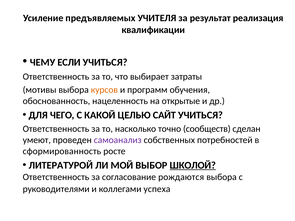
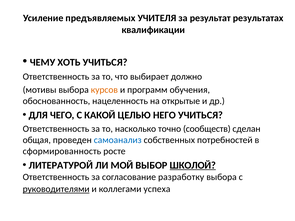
реализация: реализация -> результатах
ЕСЛИ: ЕСЛИ -> ХОТЬ
затраты: затраты -> должно
САЙТ: САЙТ -> НЕГО
умеют: умеют -> общая
самоанализ colour: purple -> blue
рождаются: рождаются -> разработку
руководителями underline: none -> present
